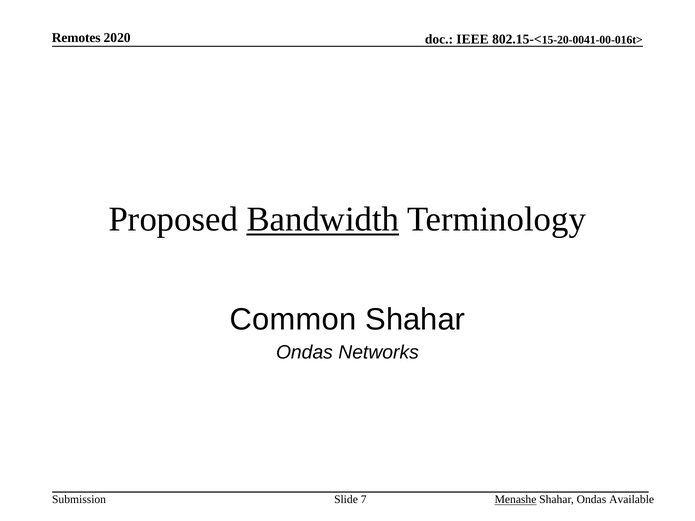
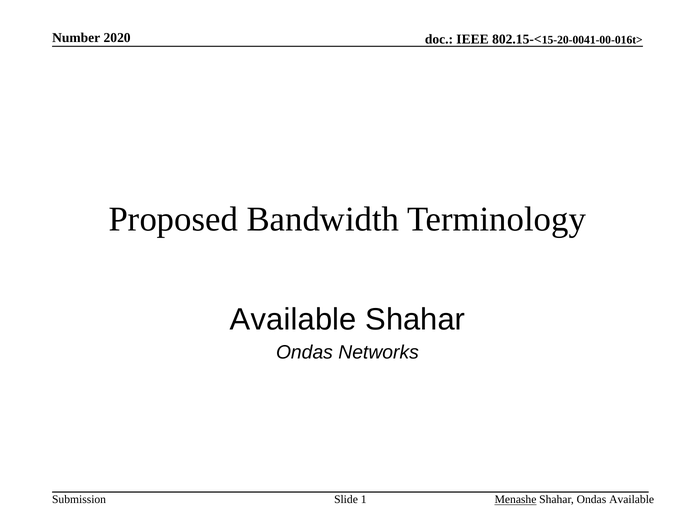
Remotes: Remotes -> Number
Bandwidth underline: present -> none
Common at (293, 320): Common -> Available
7: 7 -> 1
